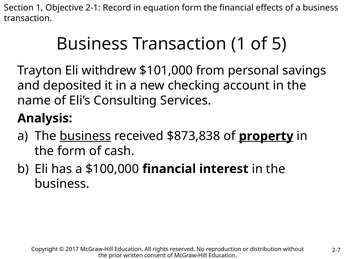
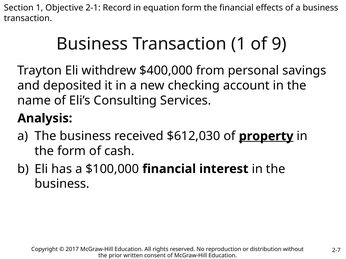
5: 5 -> 9
$101,000: $101,000 -> $400,000
business at (85, 136) underline: present -> none
$873,838: $873,838 -> $612,030
